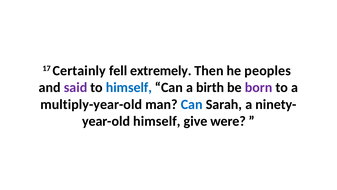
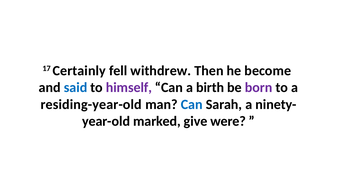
extremely: extremely -> withdrew
peoples: peoples -> become
said colour: purple -> blue
himself at (129, 87) colour: blue -> purple
multiply-year-old: multiply-year-old -> residing-year-old
himself at (157, 121): himself -> marked
